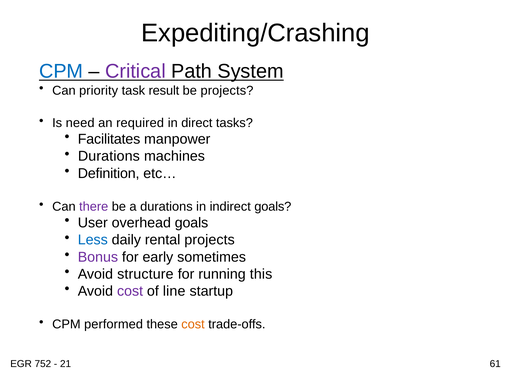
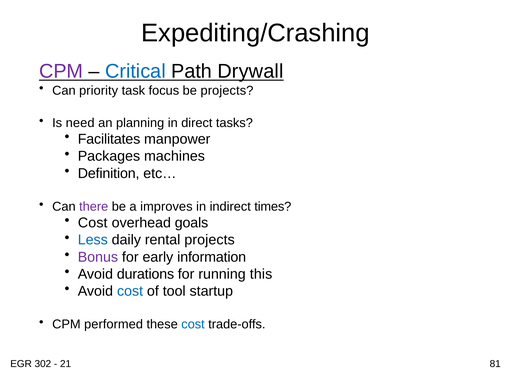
CPM at (61, 71) colour: blue -> purple
Critical colour: purple -> blue
System: System -> Drywall
result: result -> focus
required: required -> planning
Durations at (109, 156): Durations -> Packages
a durations: durations -> improves
indirect goals: goals -> times
User at (93, 222): User -> Cost
sometimes: sometimes -> information
structure: structure -> durations
cost at (130, 291) colour: purple -> blue
line: line -> tool
cost at (193, 324) colour: orange -> blue
752: 752 -> 302
61: 61 -> 81
